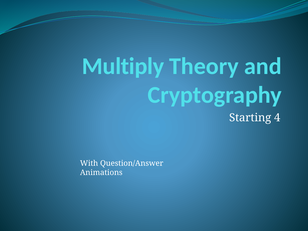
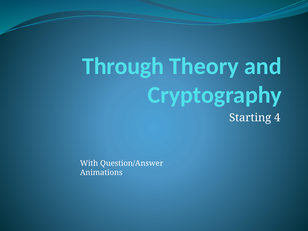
Multiply: Multiply -> Through
